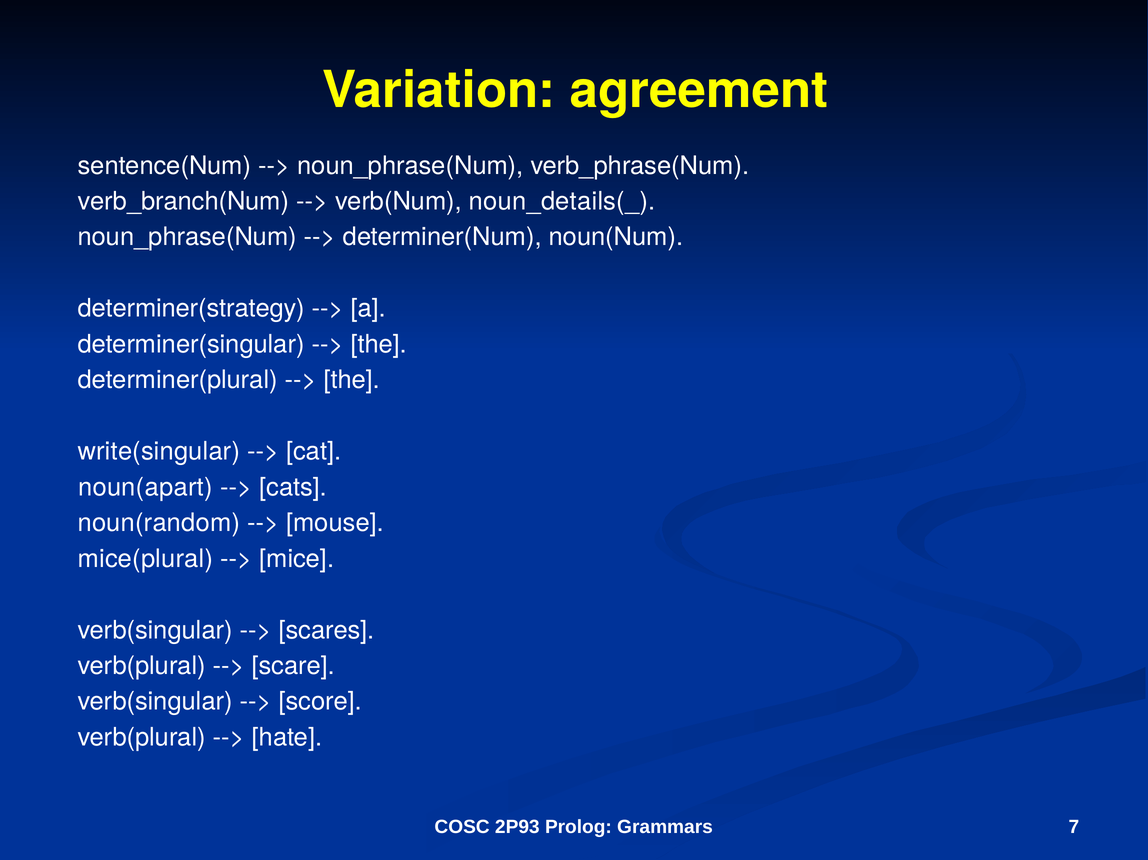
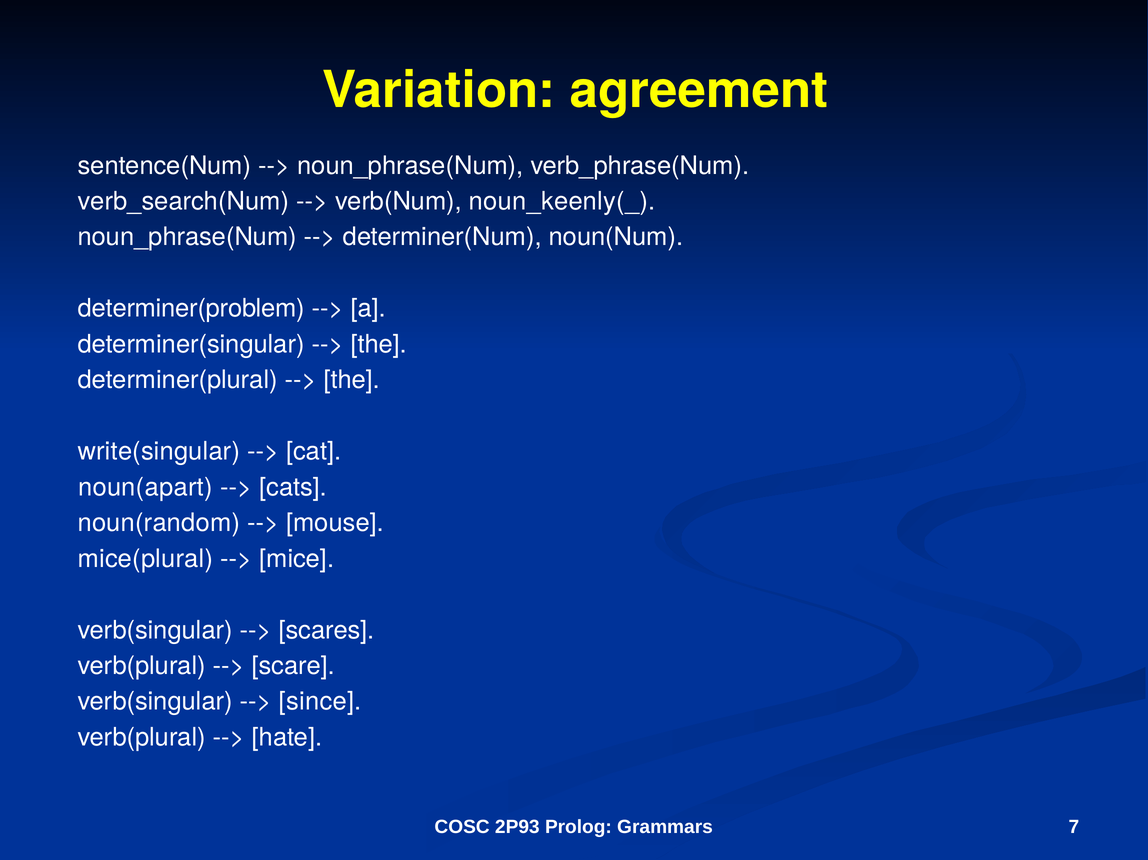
verb_branch(Num: verb_branch(Num -> verb_search(Num
noun_details(_: noun_details(_ -> noun_keenly(_
determiner(strategy: determiner(strategy -> determiner(problem
score: score -> since
